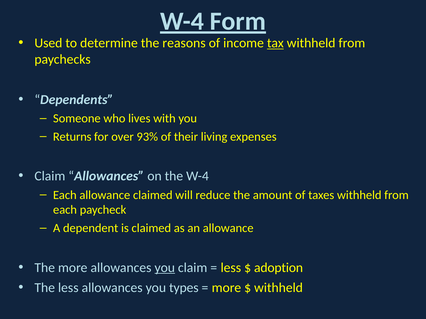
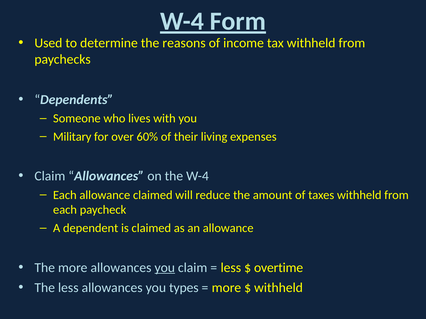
tax underline: present -> none
Returns: Returns -> Military
93%: 93% -> 60%
adoption: adoption -> overtime
